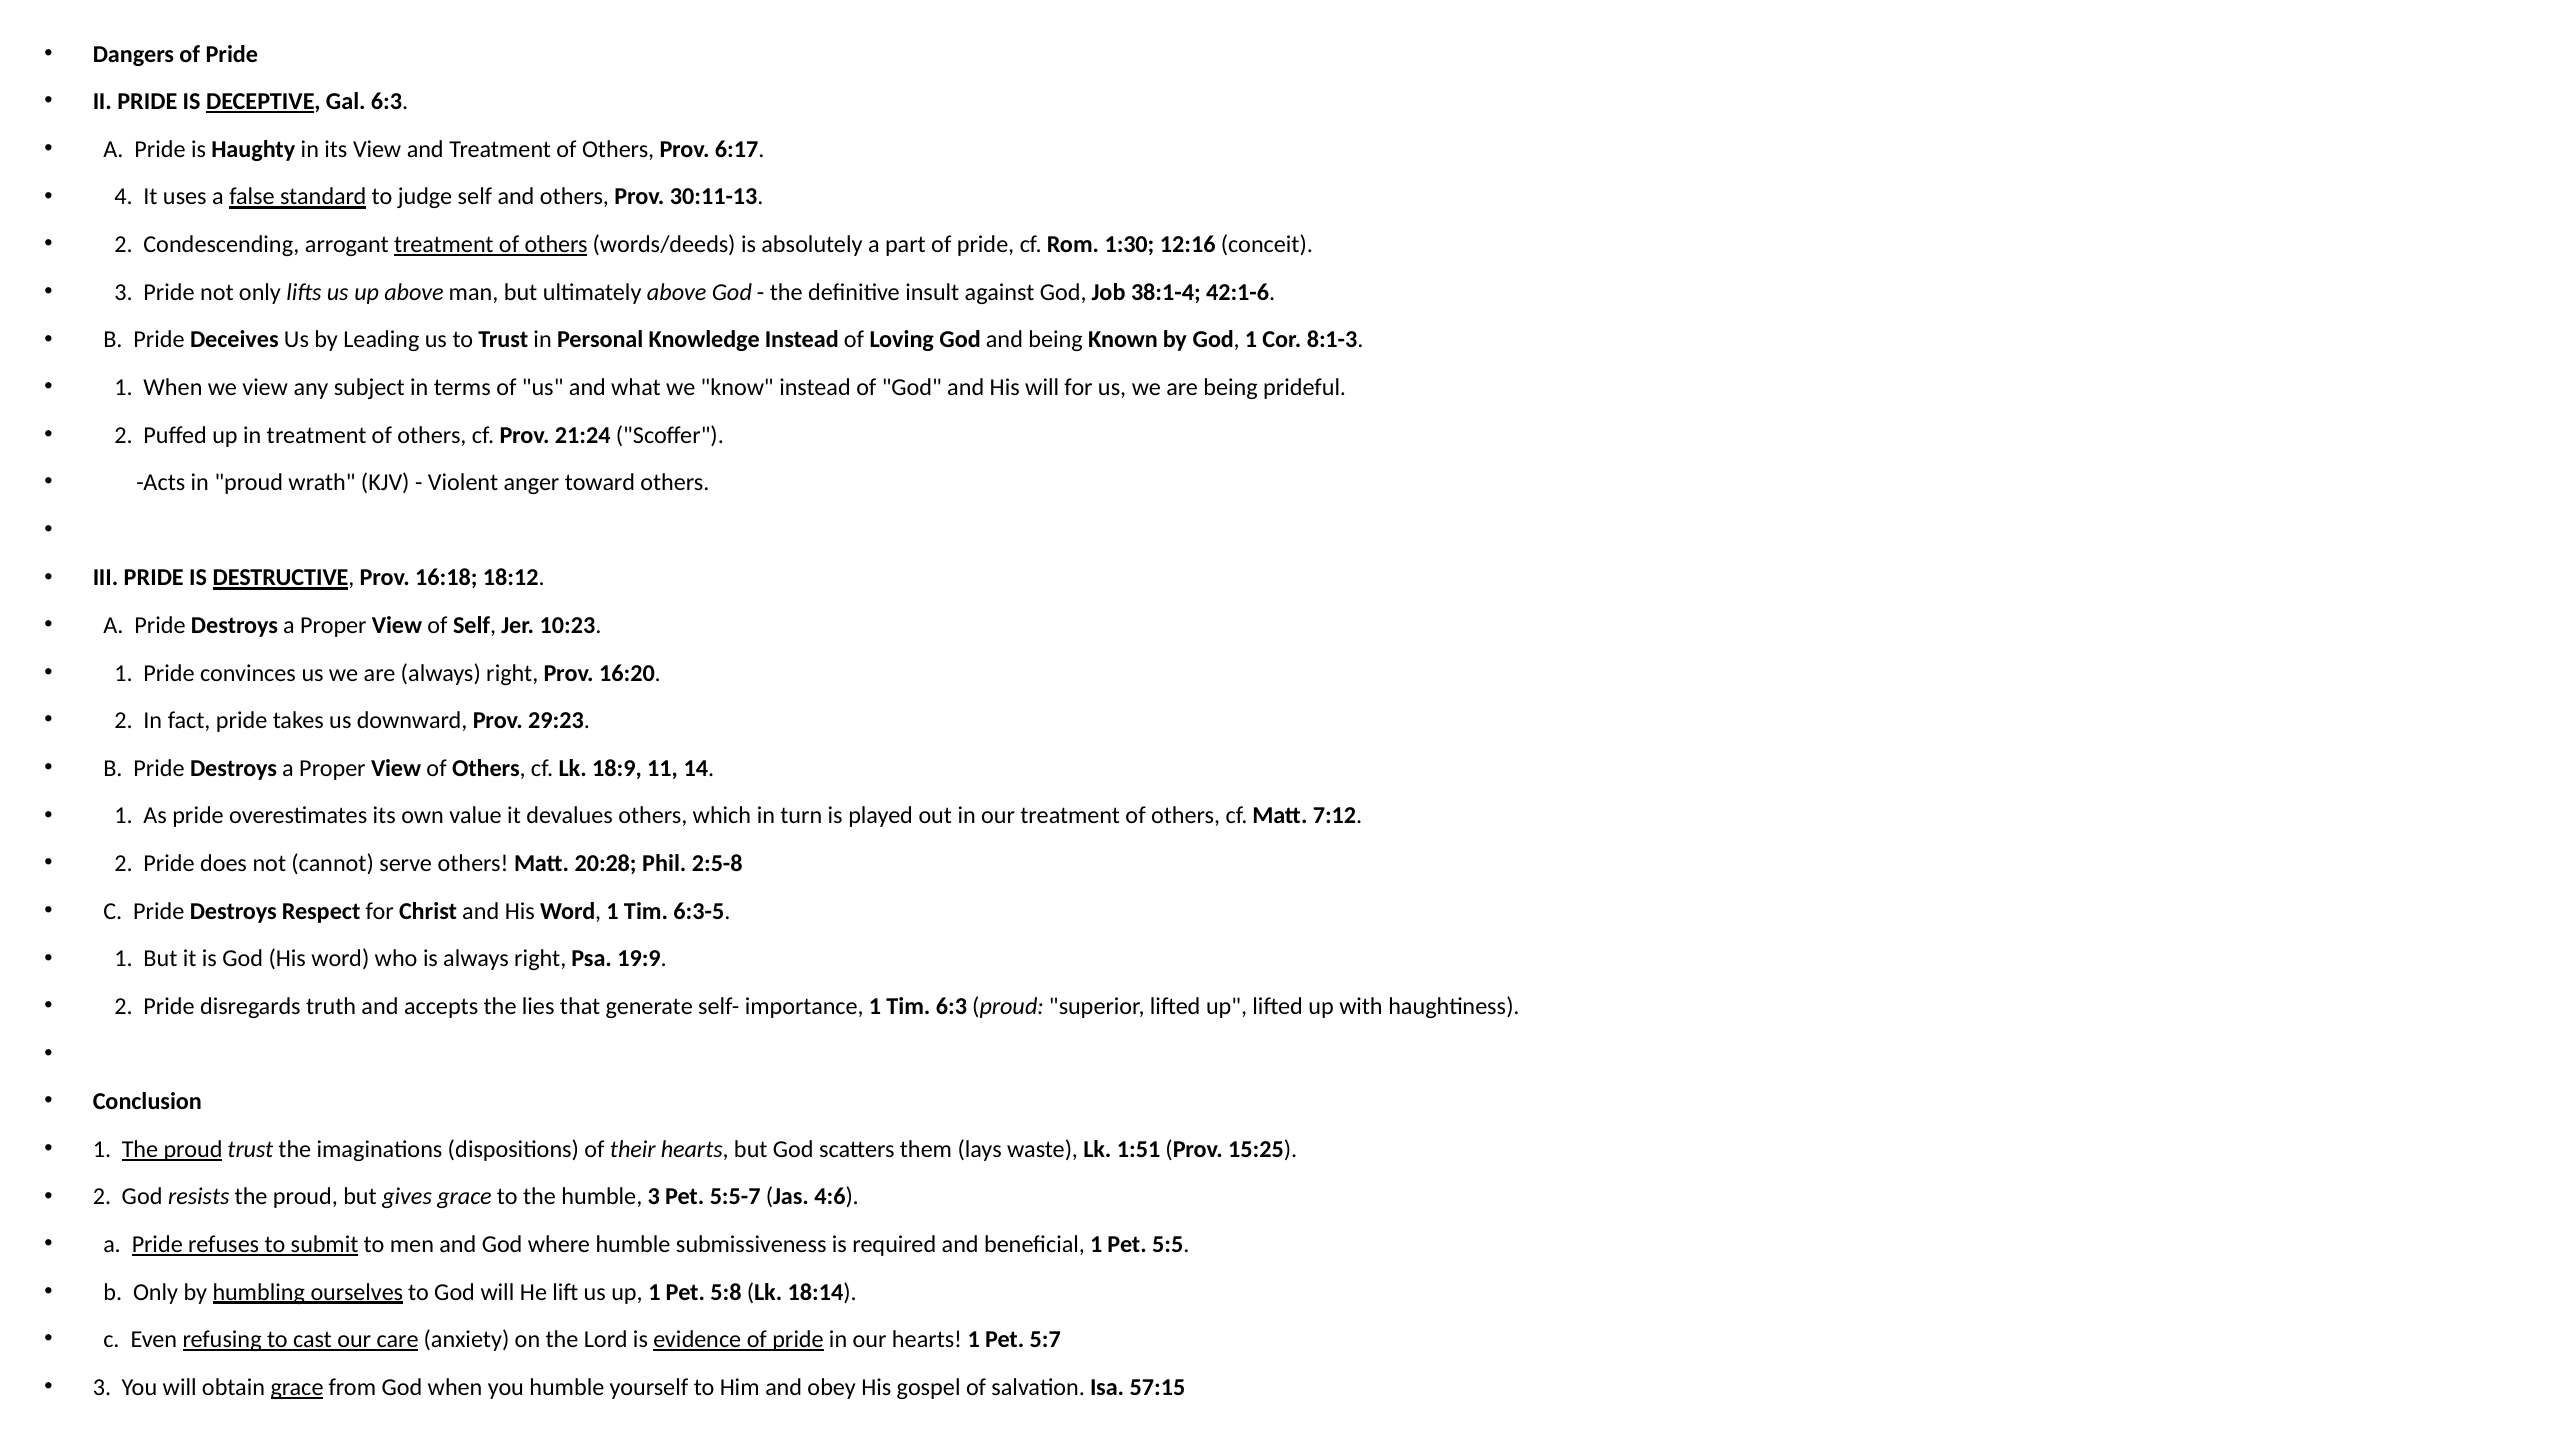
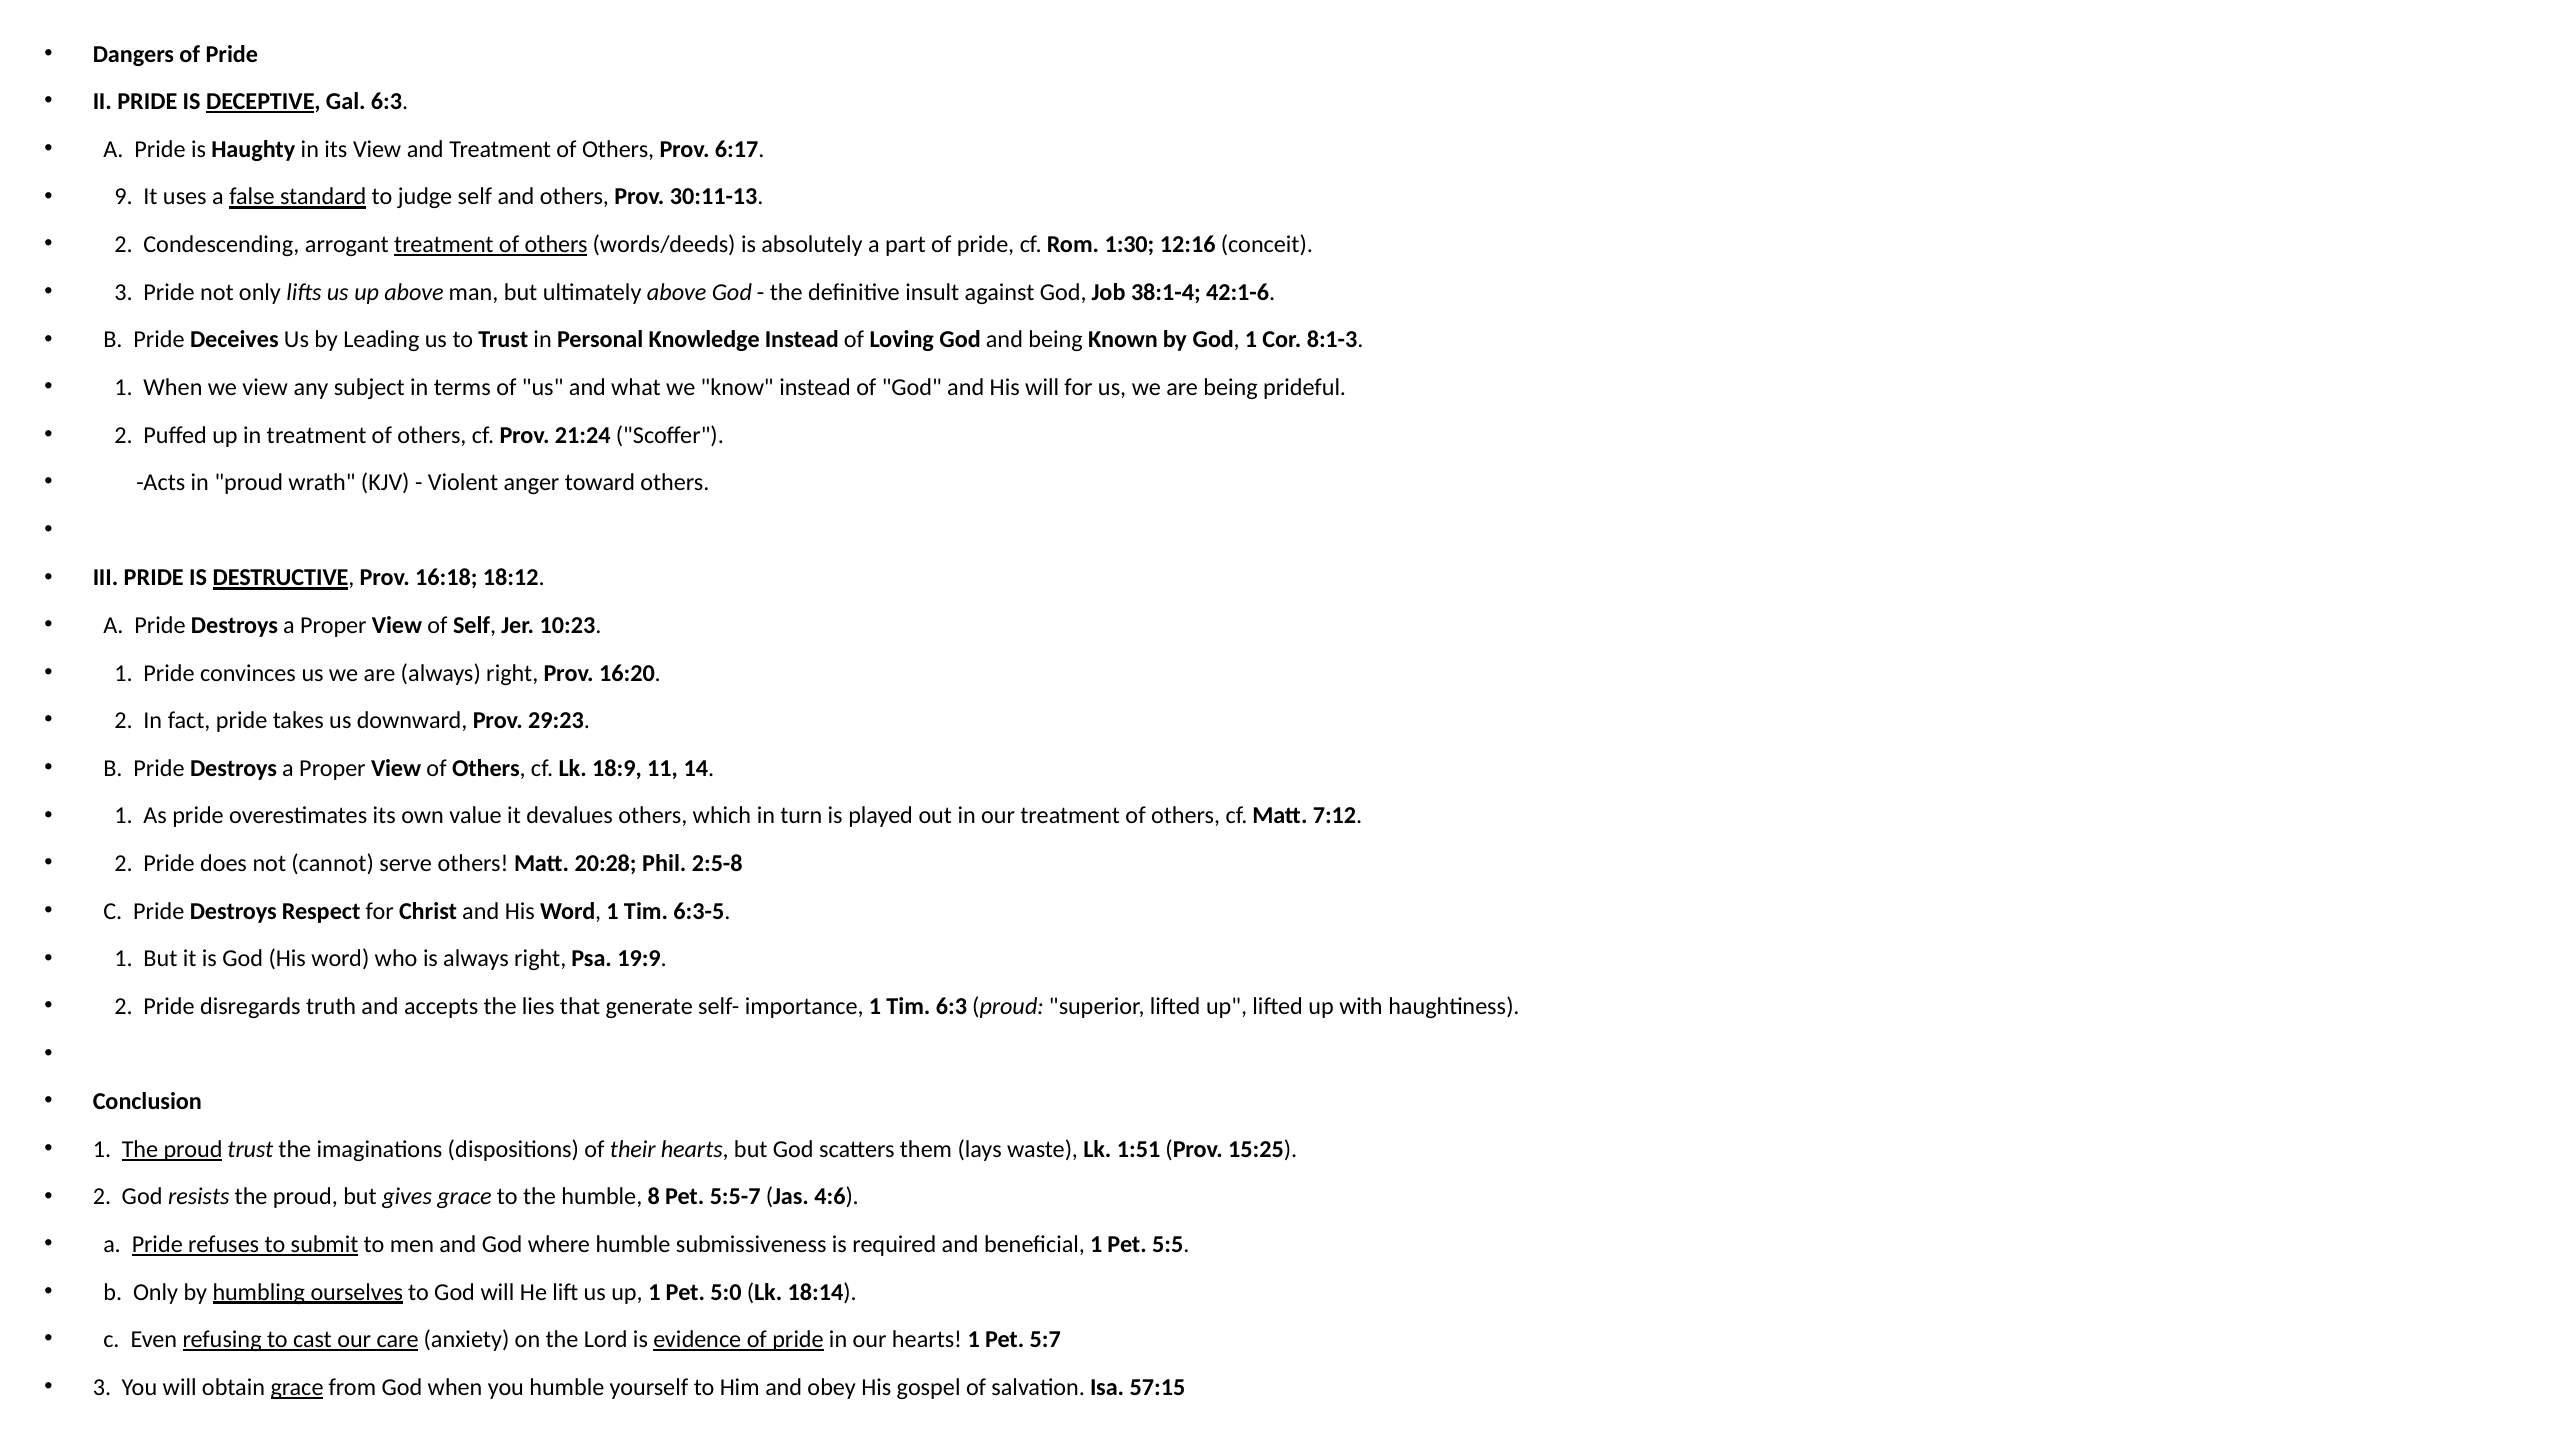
4: 4 -> 9
humble 3: 3 -> 8
5:8: 5:8 -> 5:0
